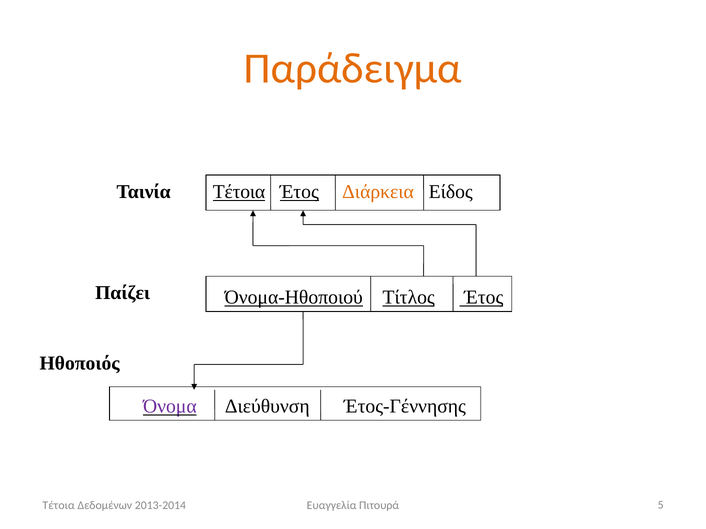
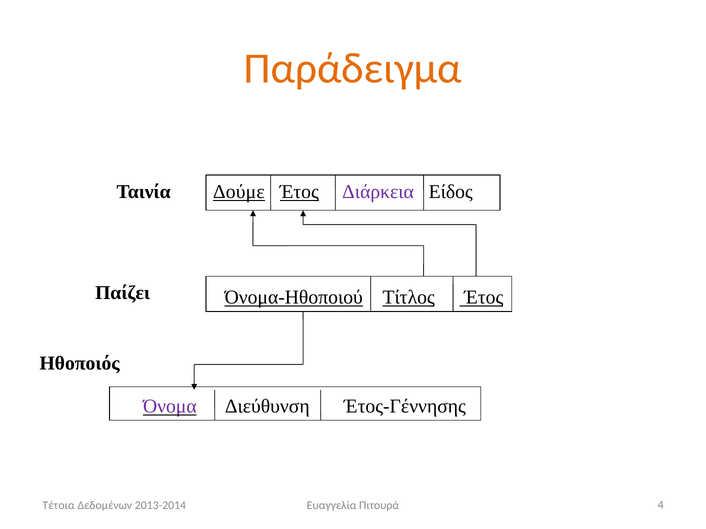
Ταινία Τέτοια: Τέτοια -> Δούμε
Διάρκεια colour: orange -> purple
5: 5 -> 4
